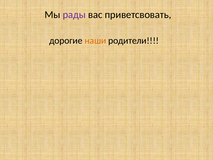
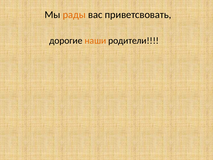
рады colour: purple -> orange
